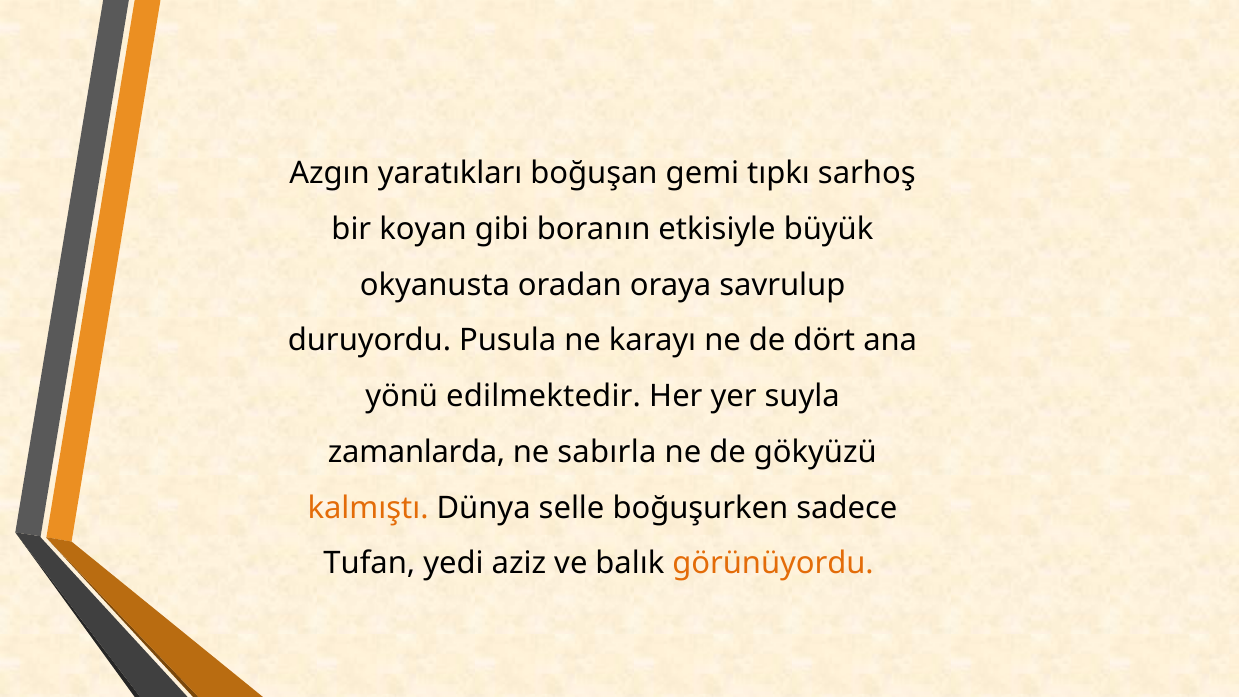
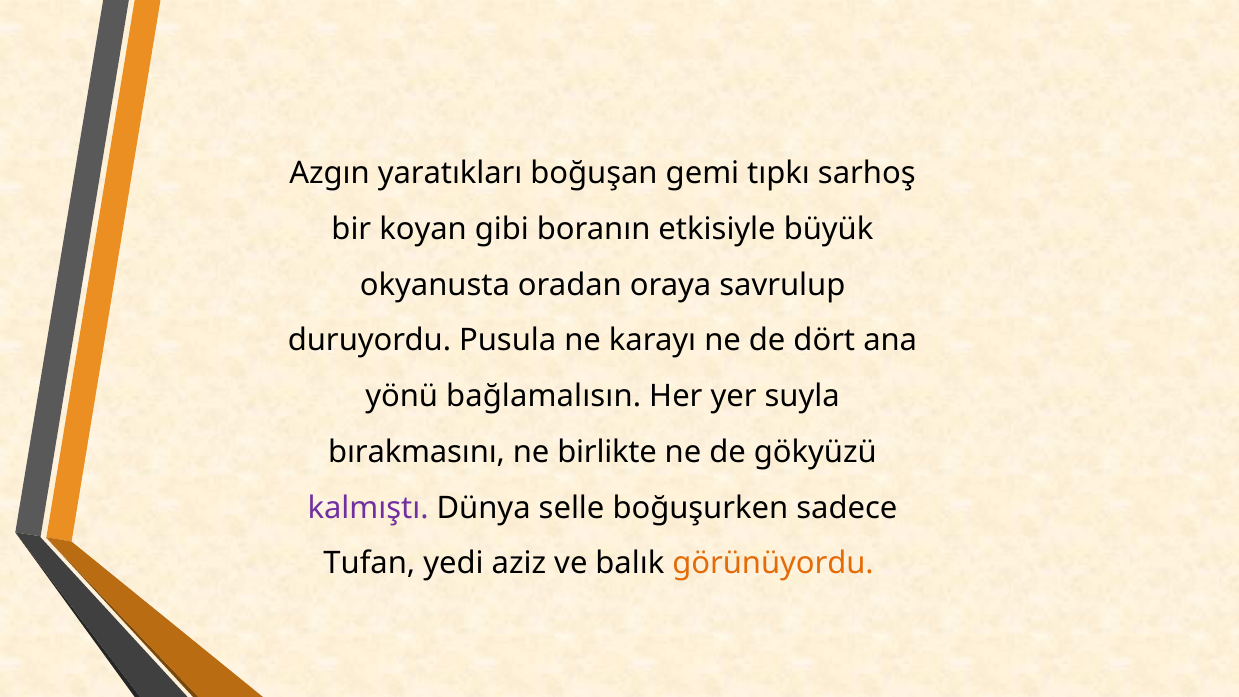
edilmektedir: edilmektedir -> bağlamalısın
zamanlarda: zamanlarda -> bırakmasını
sabırla: sabırla -> birlikte
kalmıştı colour: orange -> purple
